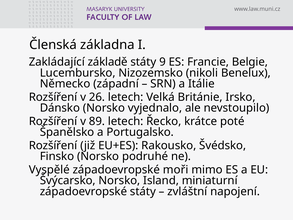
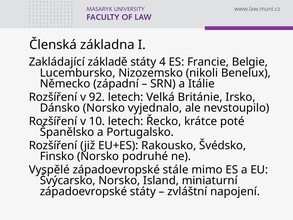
9: 9 -> 4
26: 26 -> 92
89: 89 -> 10
moři: moři -> stále
